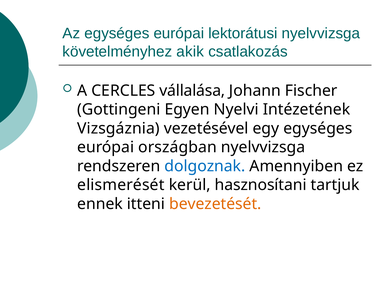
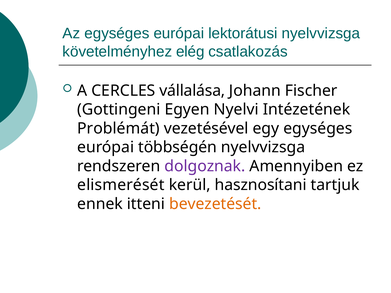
akik: akik -> elég
Vizsgáznia: Vizsgáznia -> Problémát
országban: országban -> többségén
dolgoznak colour: blue -> purple
